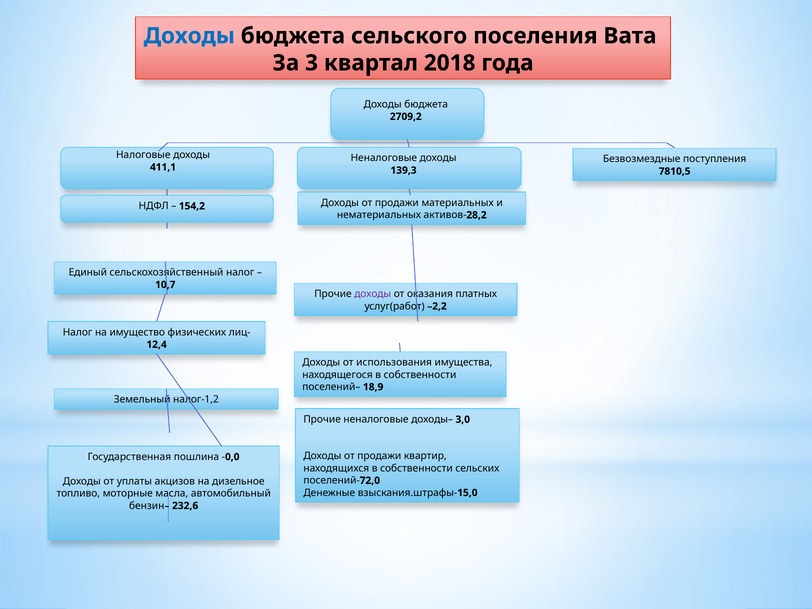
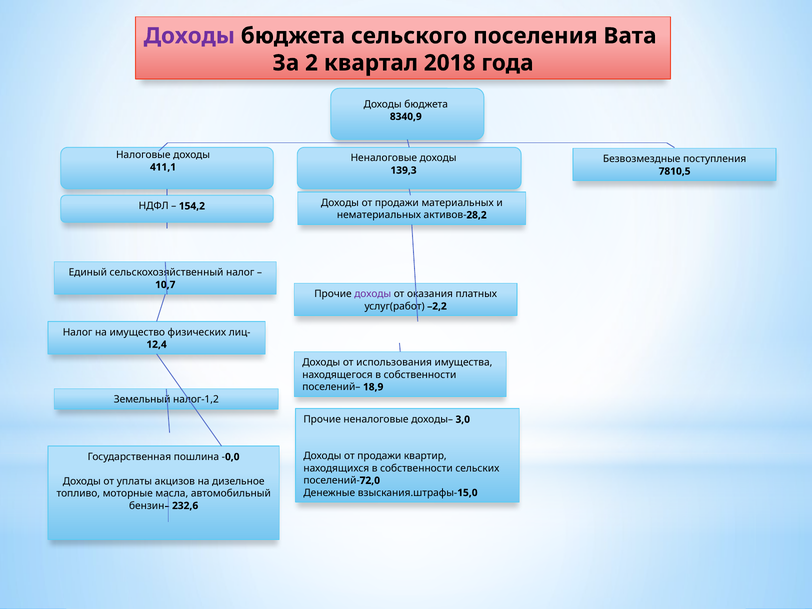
Доходы at (189, 36) colour: blue -> purple
3: 3 -> 2
2709,2: 2709,2 -> 8340,9
